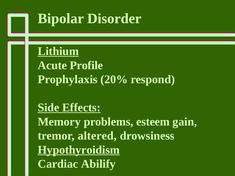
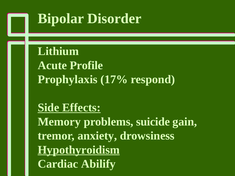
Lithium underline: present -> none
20%: 20% -> 17%
esteem: esteem -> suicide
altered: altered -> anxiety
